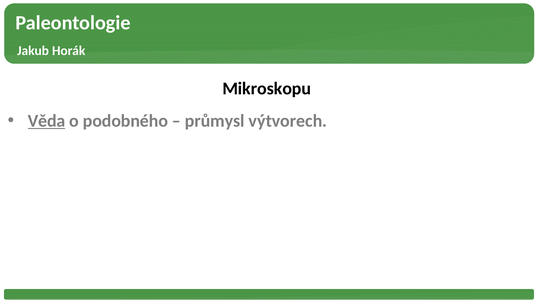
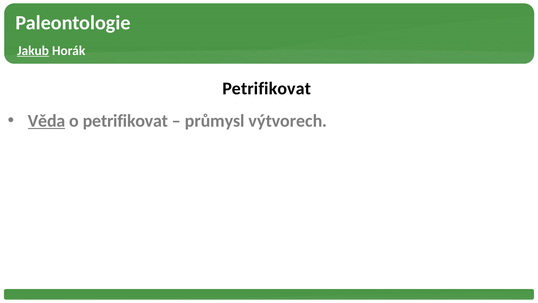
Jakub underline: none -> present
Mikroskopu at (267, 88): Mikroskopu -> Petrifikovat
o podobného: podobného -> petrifikovat
